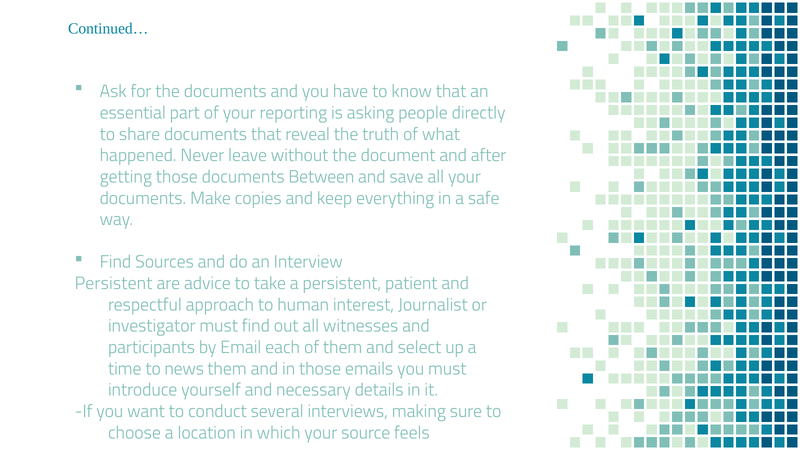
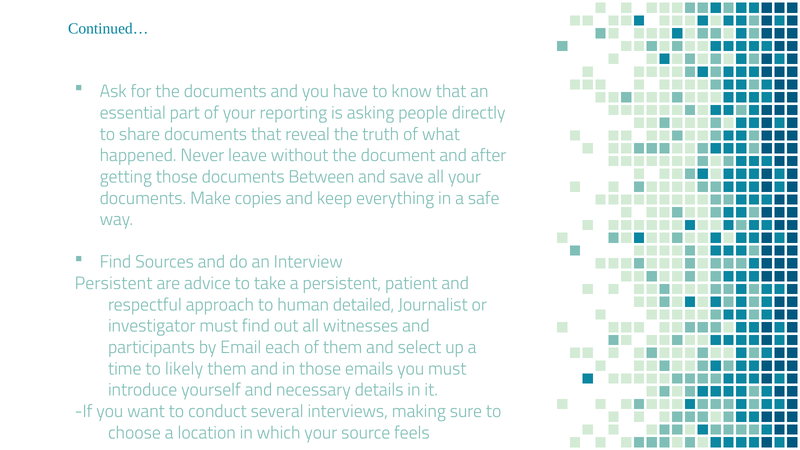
interest: interest -> detailed
news: news -> likely
